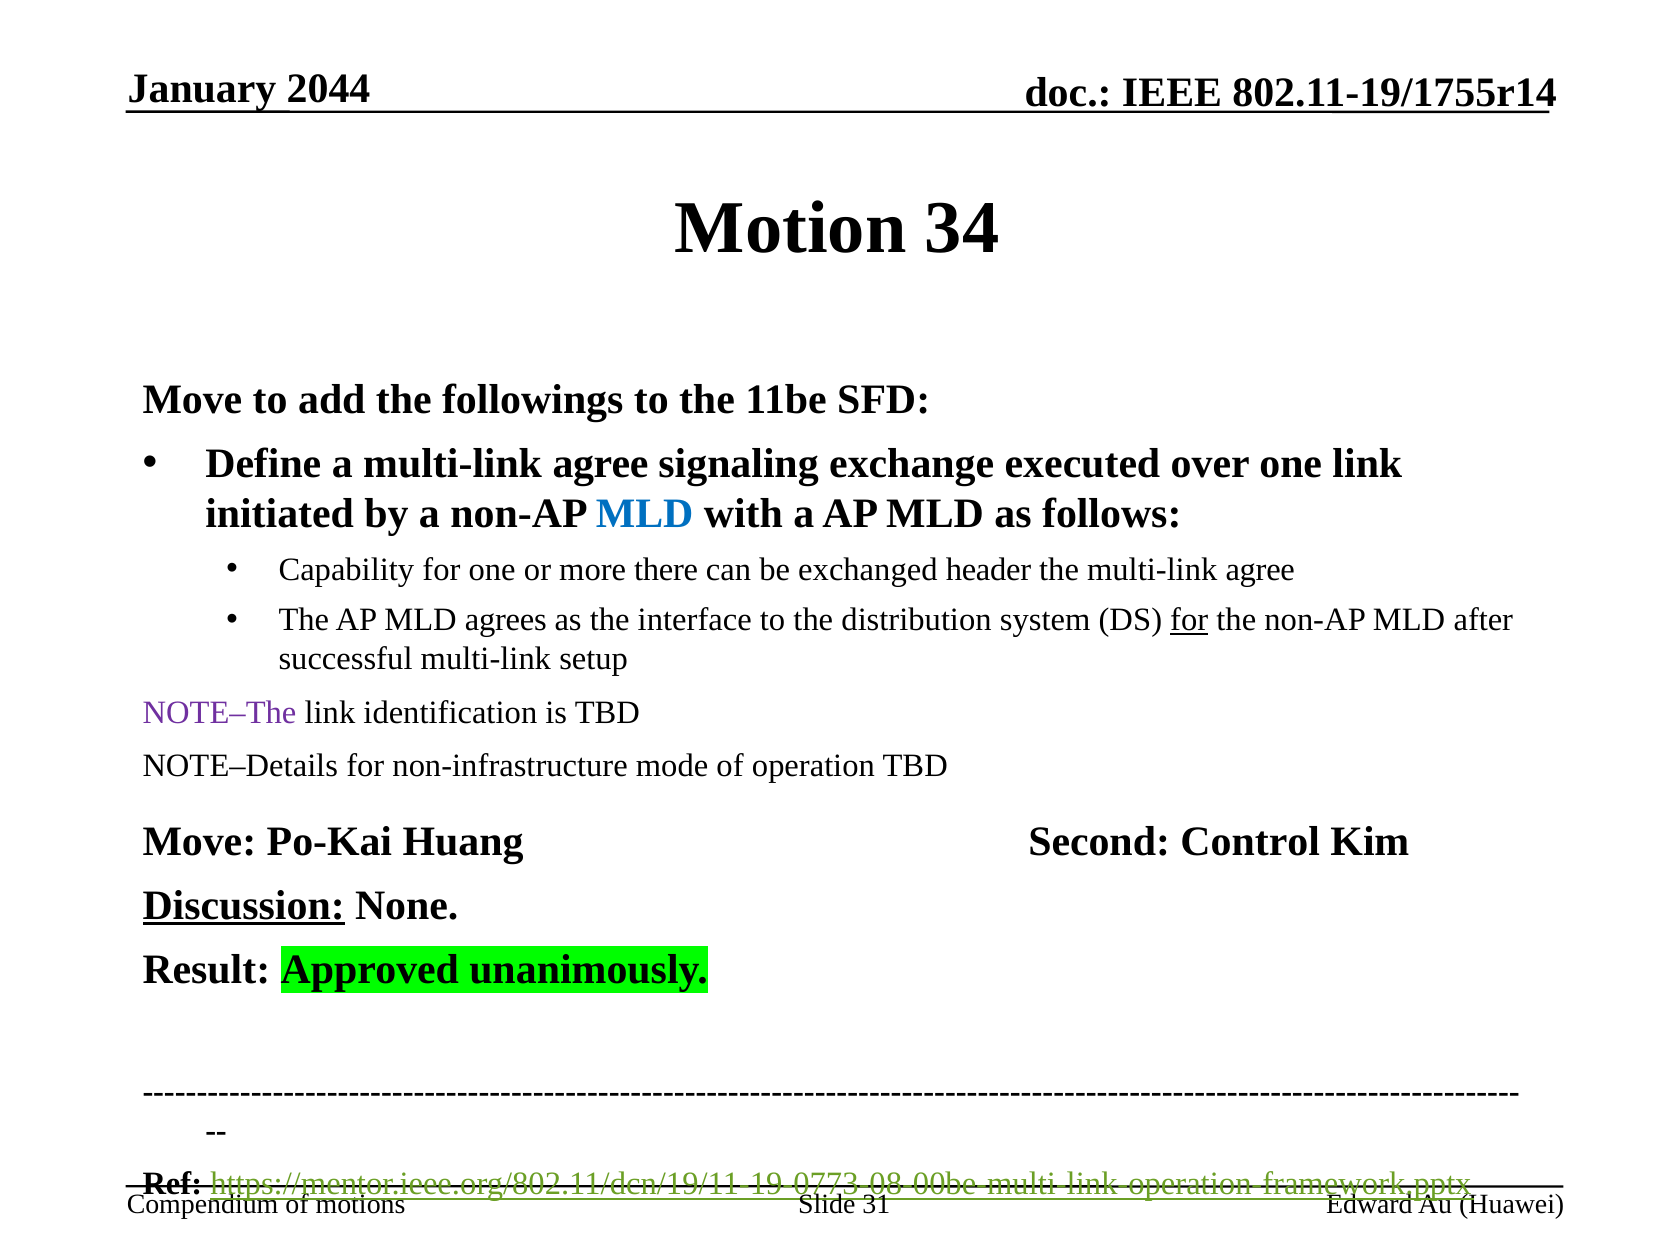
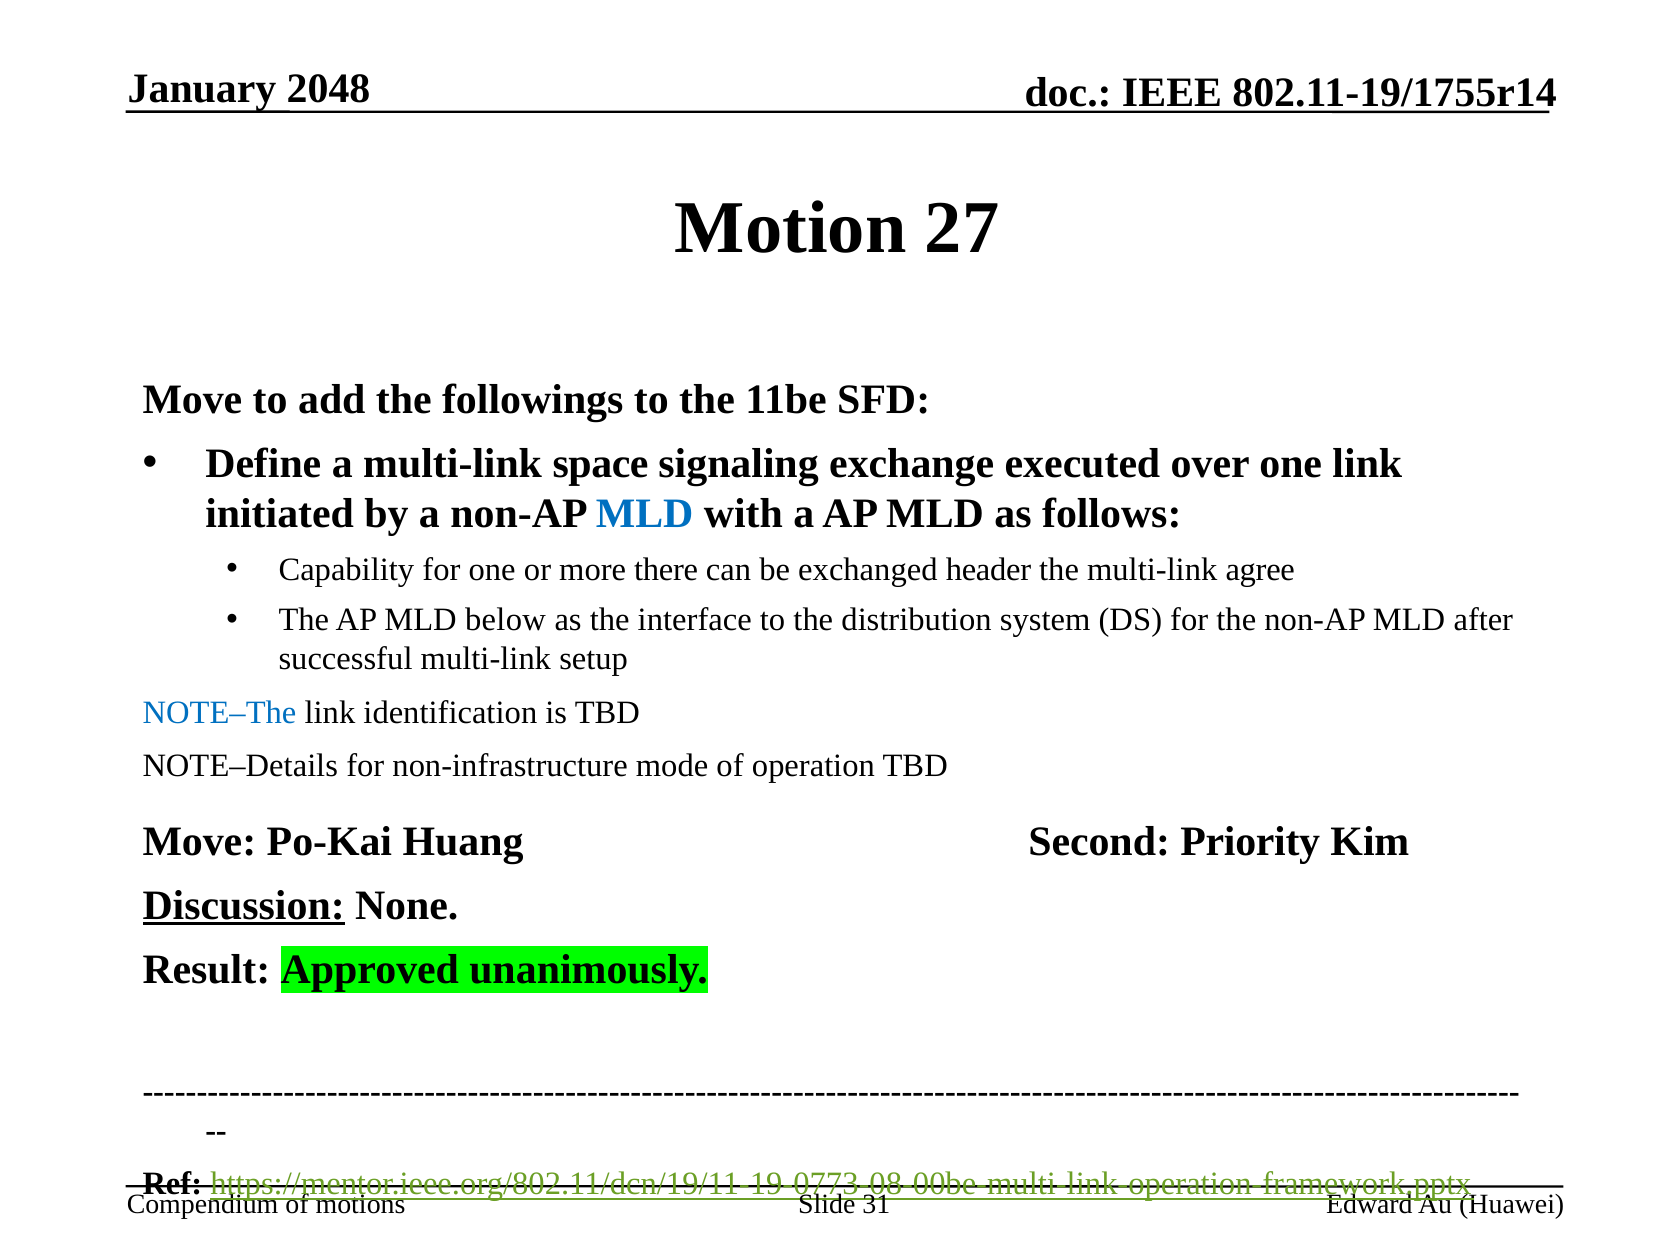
2044: 2044 -> 2048
34: 34 -> 27
a multi-link agree: agree -> space
agrees: agrees -> below
for at (1189, 620) underline: present -> none
NOTE–The colour: purple -> blue
Control: Control -> Priority
